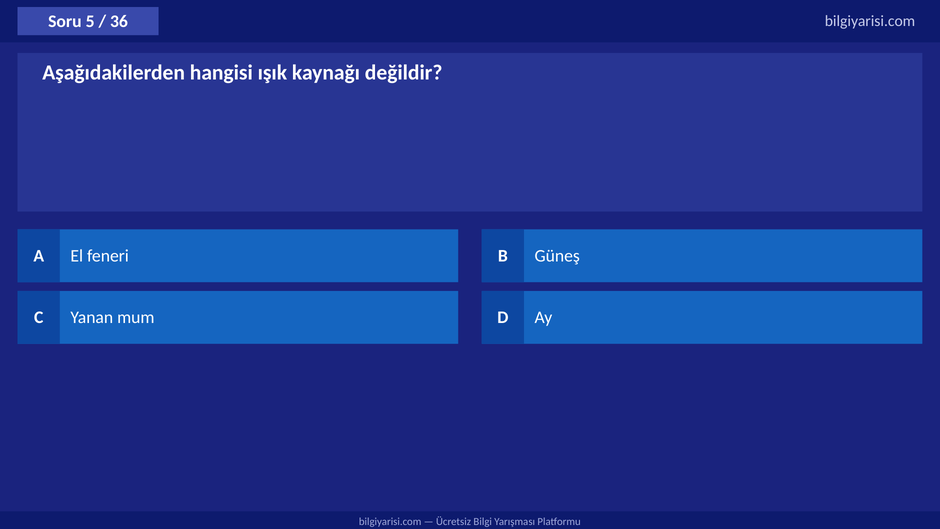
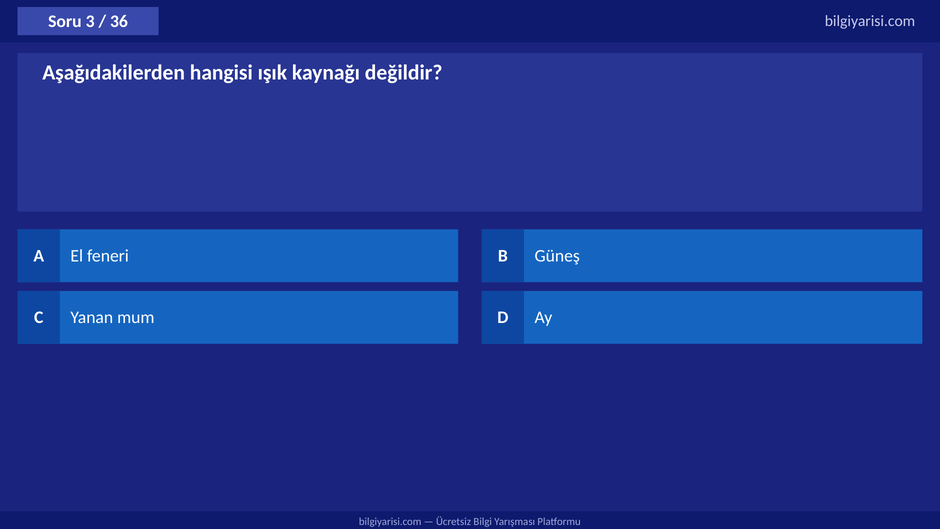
5: 5 -> 3
